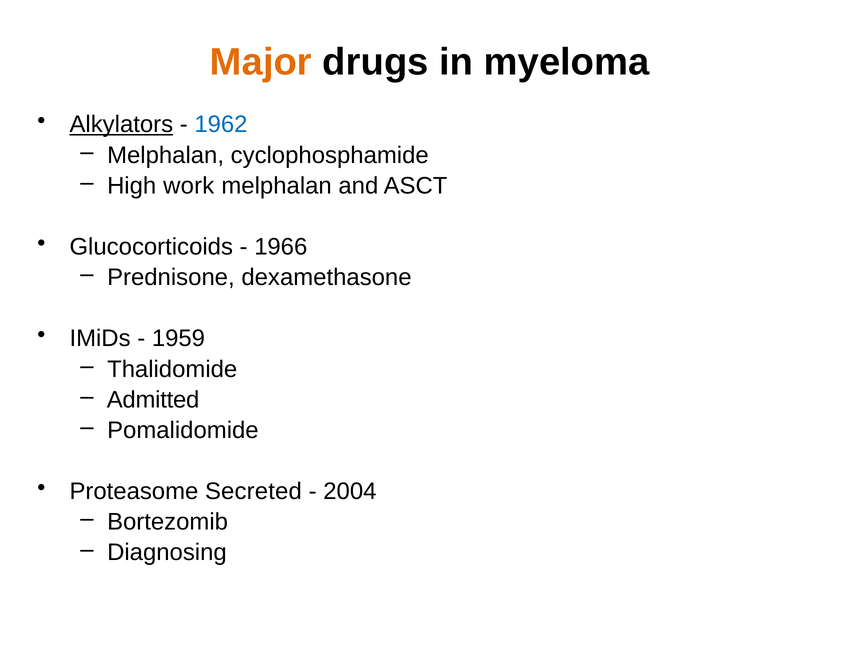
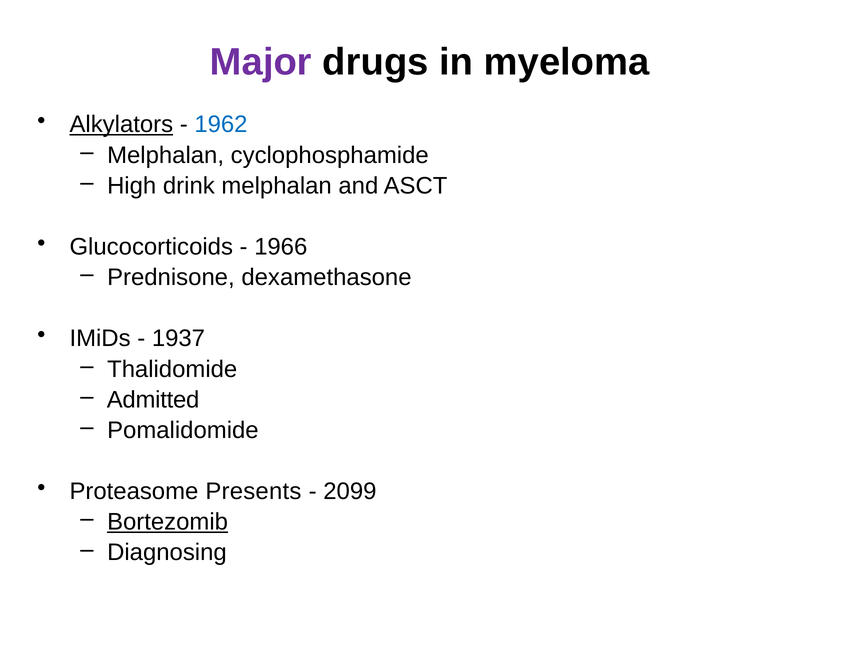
Major colour: orange -> purple
work: work -> drink
1959: 1959 -> 1937
Secreted: Secreted -> Presents
2004: 2004 -> 2099
Bortezomib underline: none -> present
